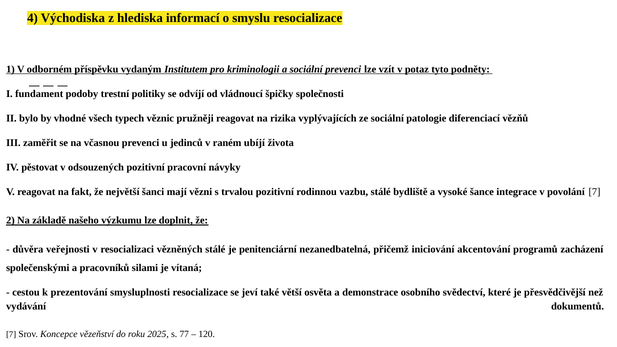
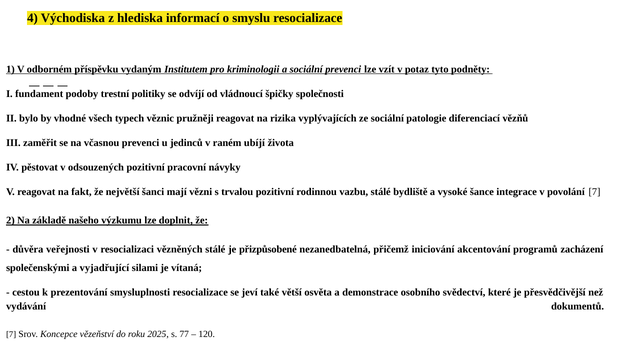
penitenciární: penitenciární -> přizpůsobené
pracovníků: pracovníků -> vyjadřující
